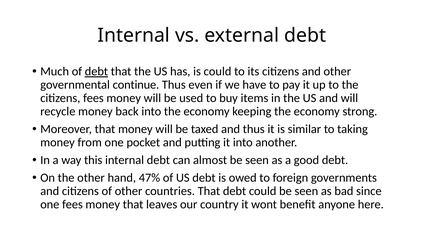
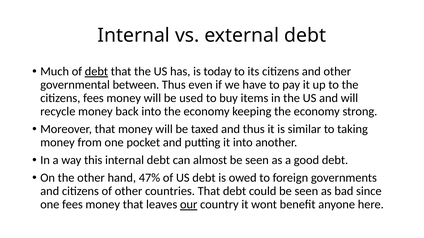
is could: could -> today
continue: continue -> between
our underline: none -> present
